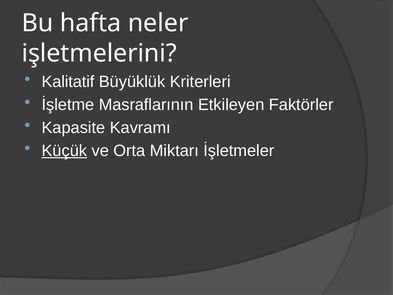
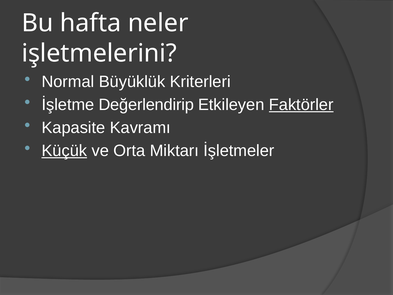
Kalitatif: Kalitatif -> Normal
Masraflarının: Masraflarının -> Değerlendirip
Faktörler underline: none -> present
